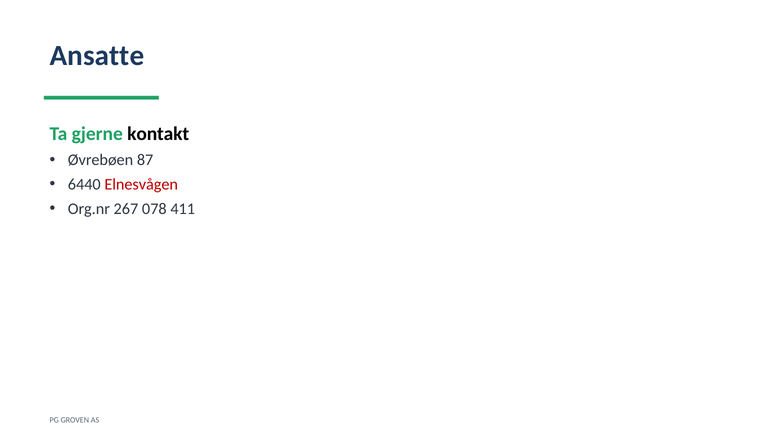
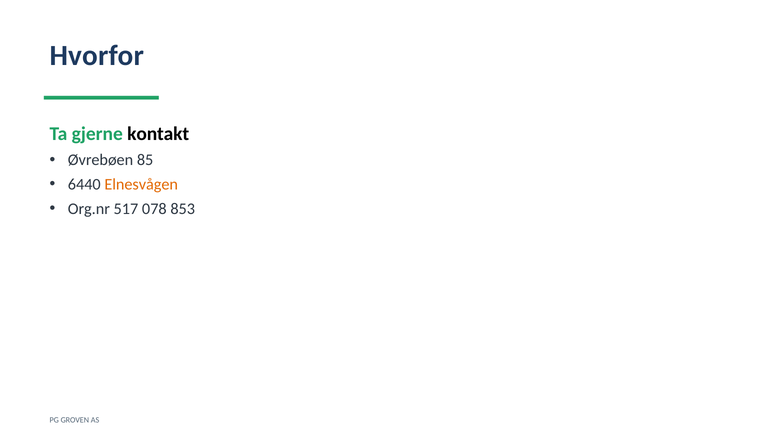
Ansatte: Ansatte -> Hvorfor
87: 87 -> 85
Elnesvågen colour: red -> orange
267: 267 -> 517
411: 411 -> 853
